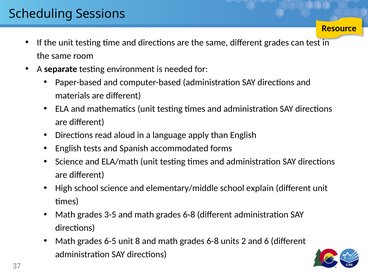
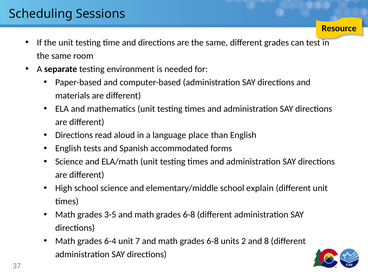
apply: apply -> place
6-5: 6-5 -> 6-4
8: 8 -> 7
6: 6 -> 8
